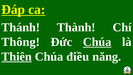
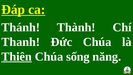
Thông: Thông -> Thanh
Chúa at (97, 42) underline: present -> none
điều: điều -> sống
